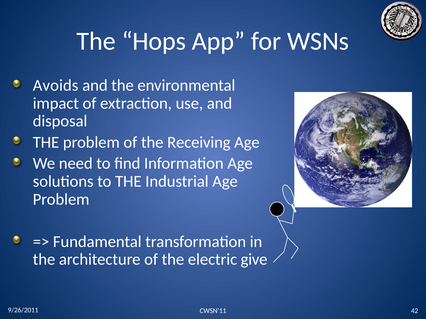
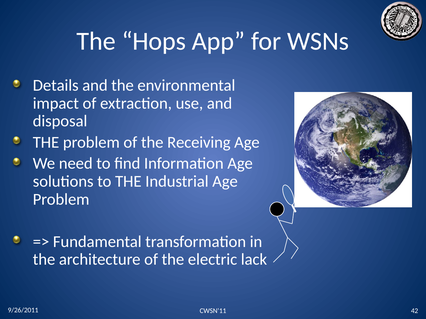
Avoids: Avoids -> Details
give: give -> lack
